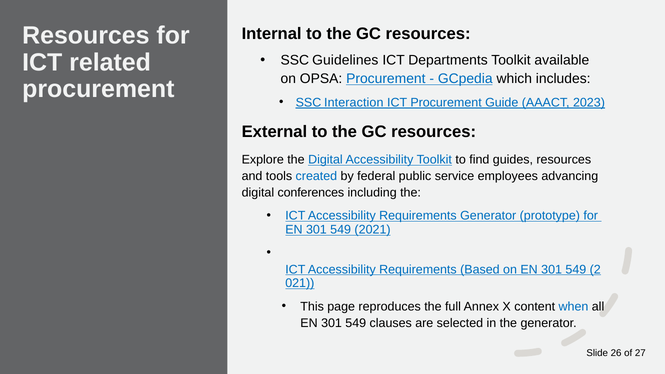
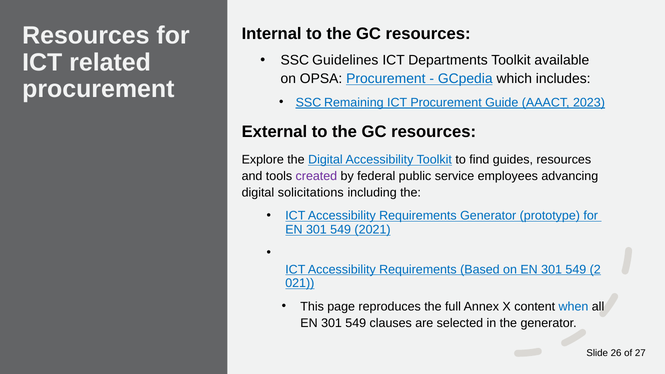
Interaction: Interaction -> Remaining
created colour: blue -> purple
conferences: conferences -> solicitations
